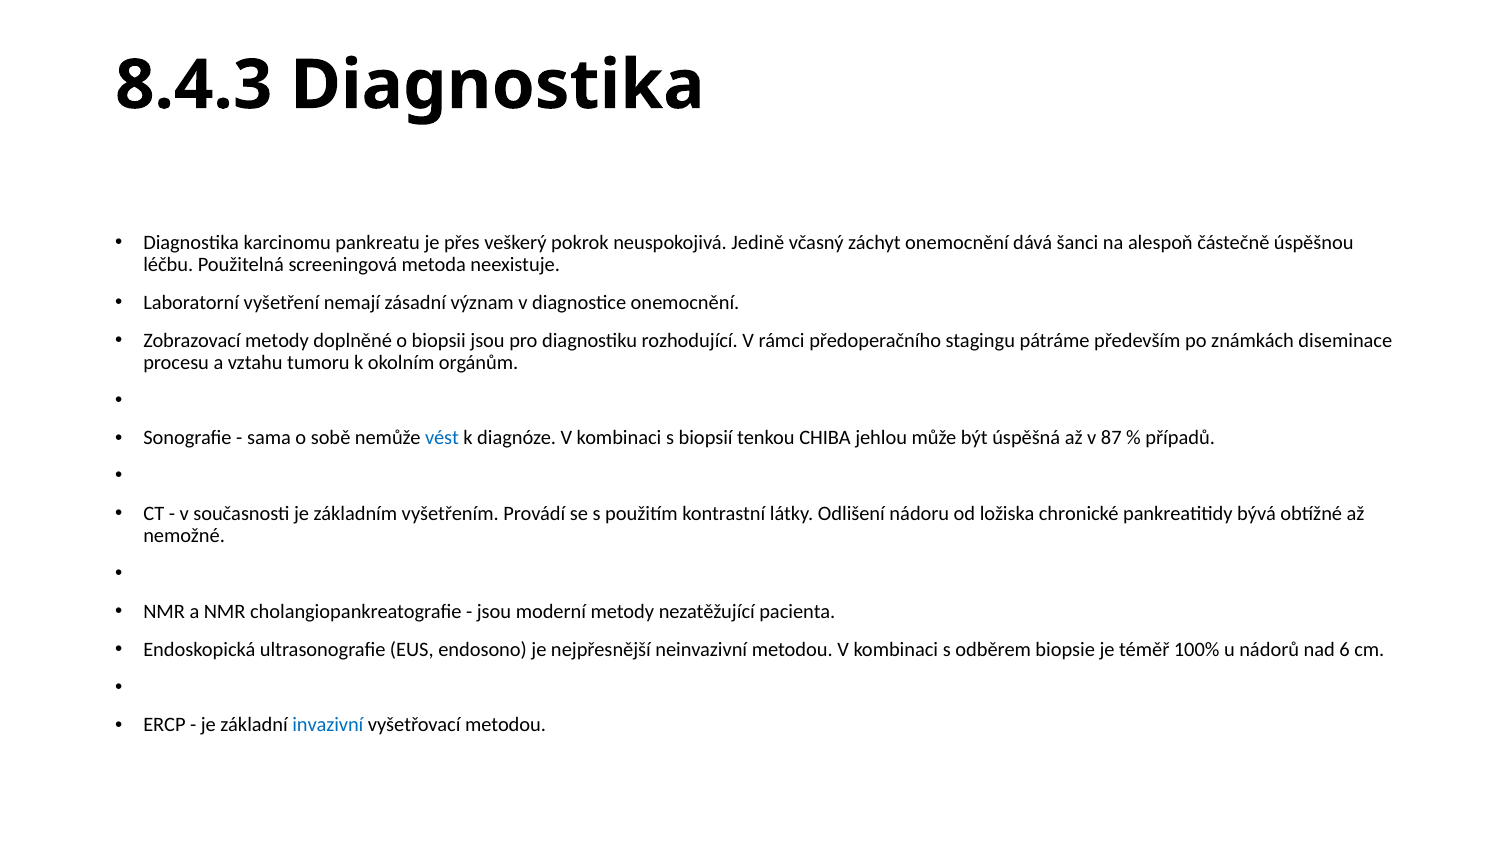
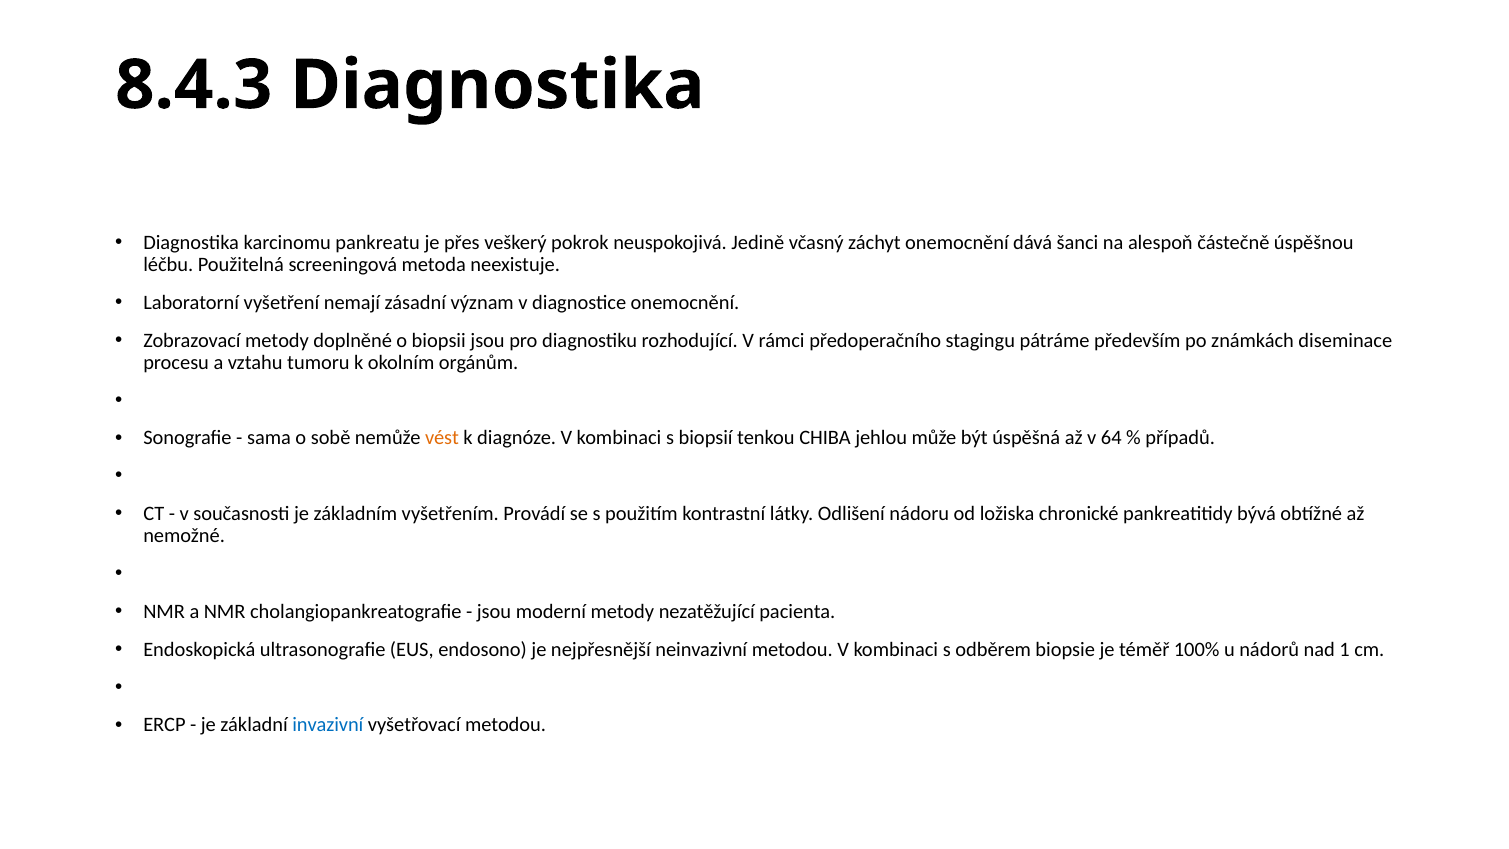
vést colour: blue -> orange
87: 87 -> 64
6: 6 -> 1
